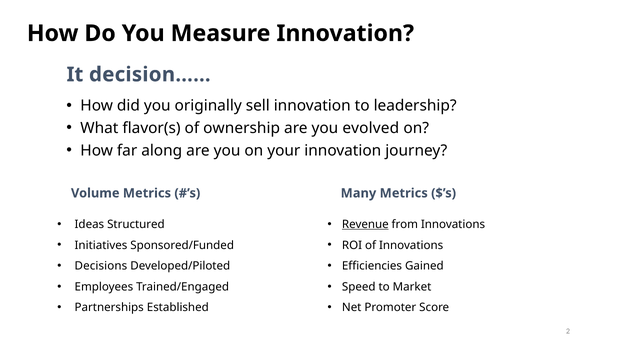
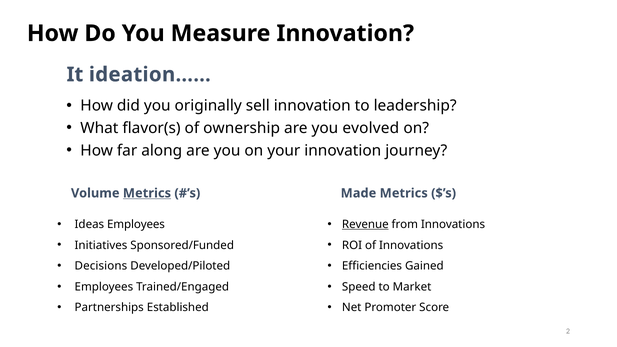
decision……: decision…… -> ideation……
Metrics at (147, 193) underline: none -> present
Many: Many -> Made
Ideas Structured: Structured -> Employees
